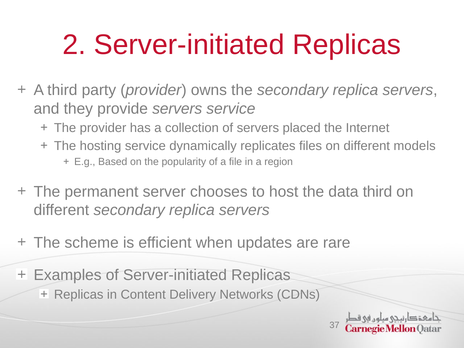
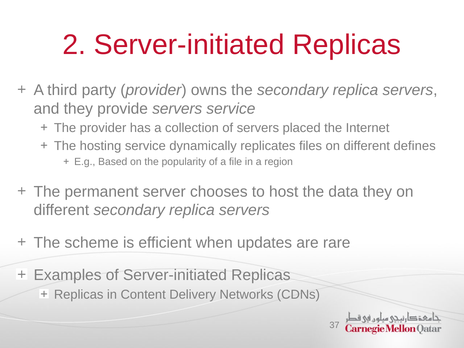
models: models -> defines
data third: third -> they
